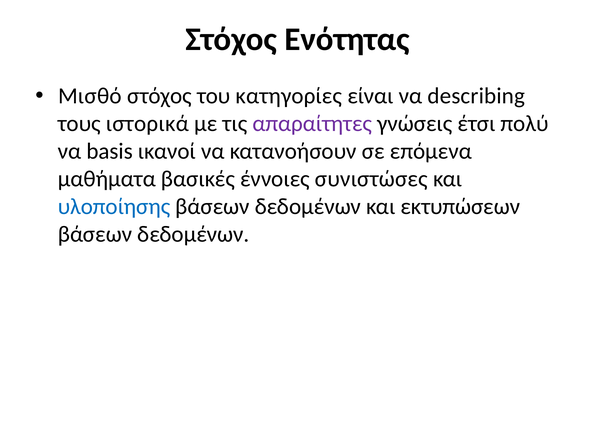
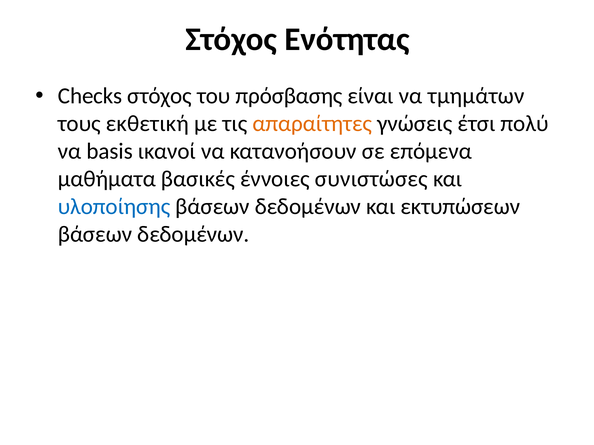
Μισθό: Μισθό -> Checks
κατηγορίες: κατηγορίες -> πρόσβασης
describing: describing -> τμημάτων
ιστορικά: ιστορικά -> εκθετική
απαραίτητες colour: purple -> orange
